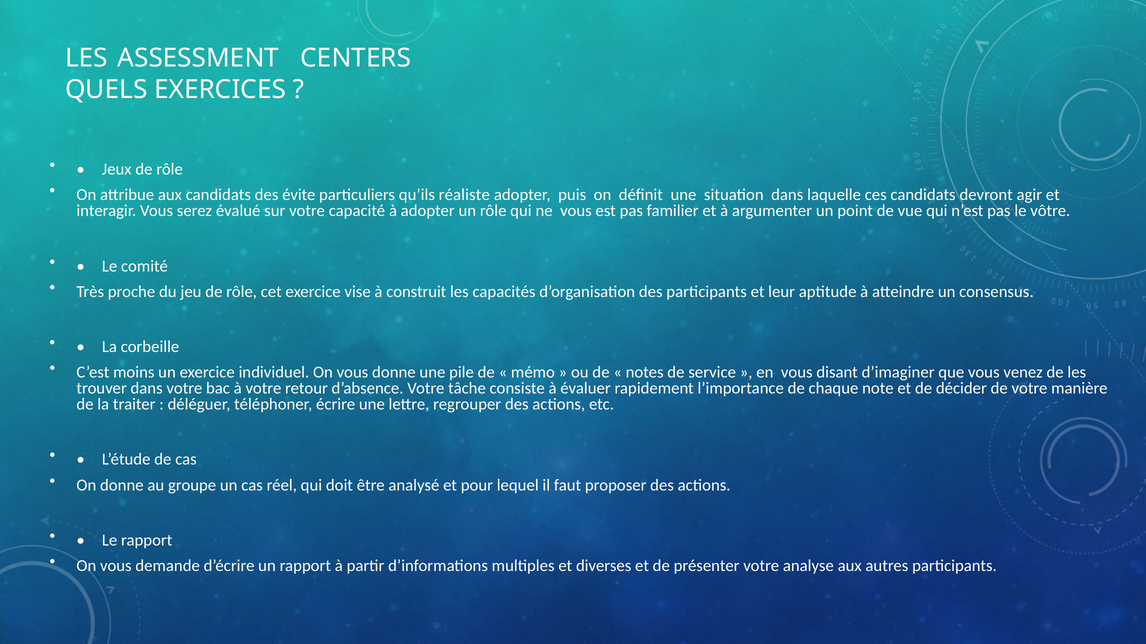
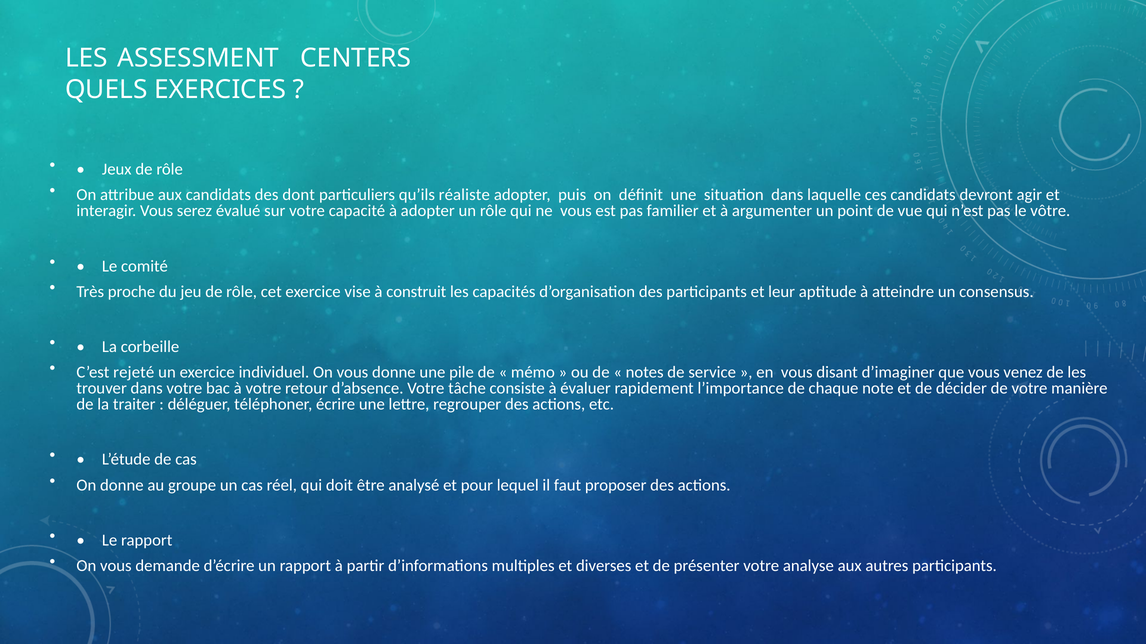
évite: évite -> dont
moins: moins -> rejeté
